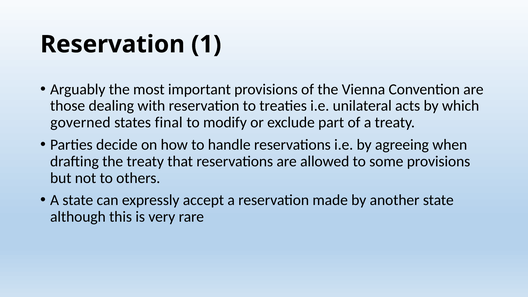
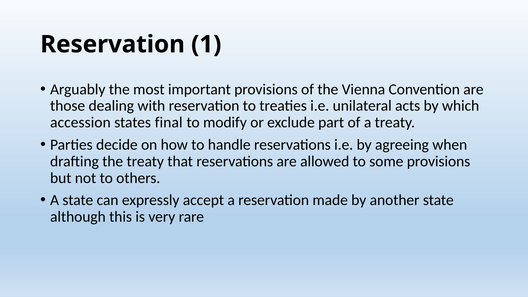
governed: governed -> accession
